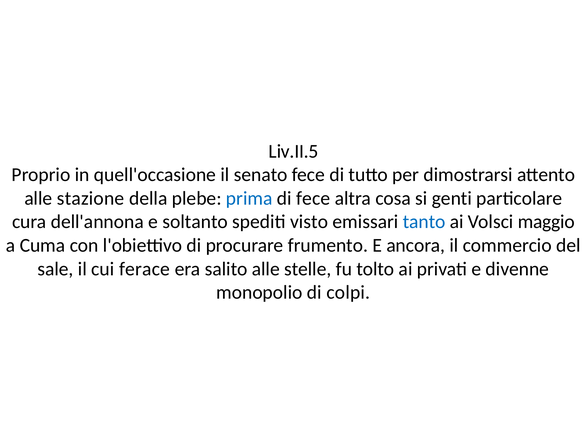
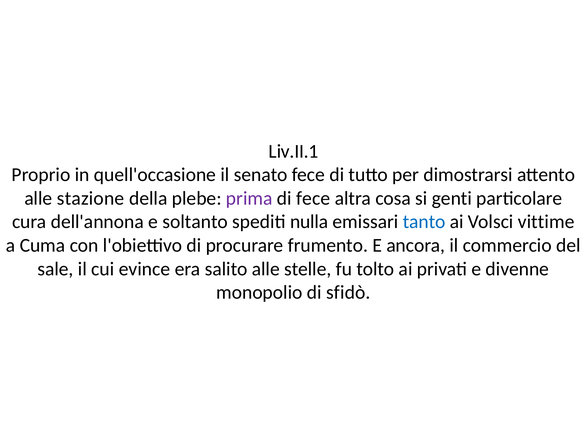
Liv.II.5: Liv.II.5 -> Liv.II.1
prima colour: blue -> purple
visto: visto -> nulla
maggio: maggio -> vittime
ferace: ferace -> evince
colpi: colpi -> sfidò
